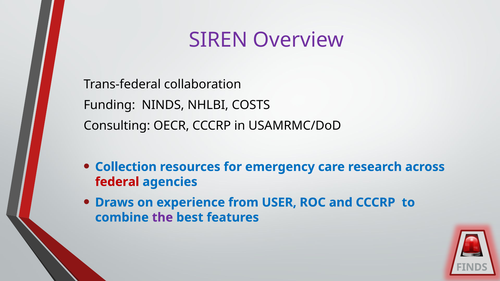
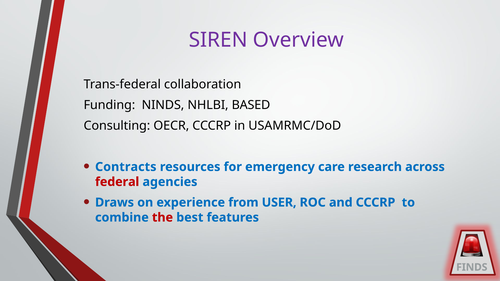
COSTS: COSTS -> BASED
Collection: Collection -> Contracts
the colour: purple -> red
